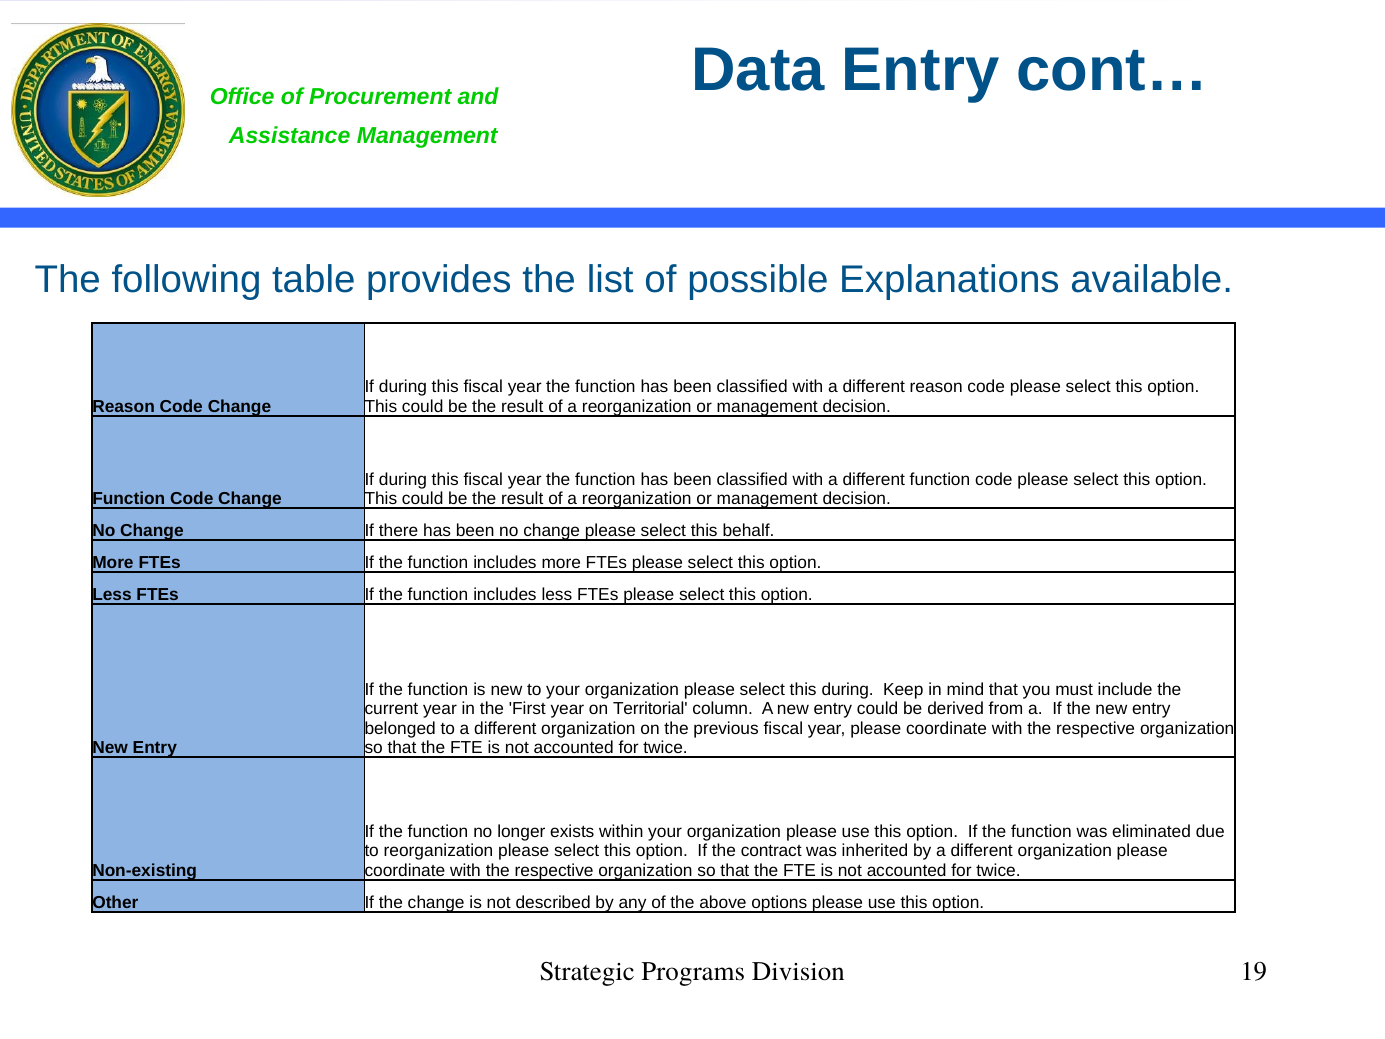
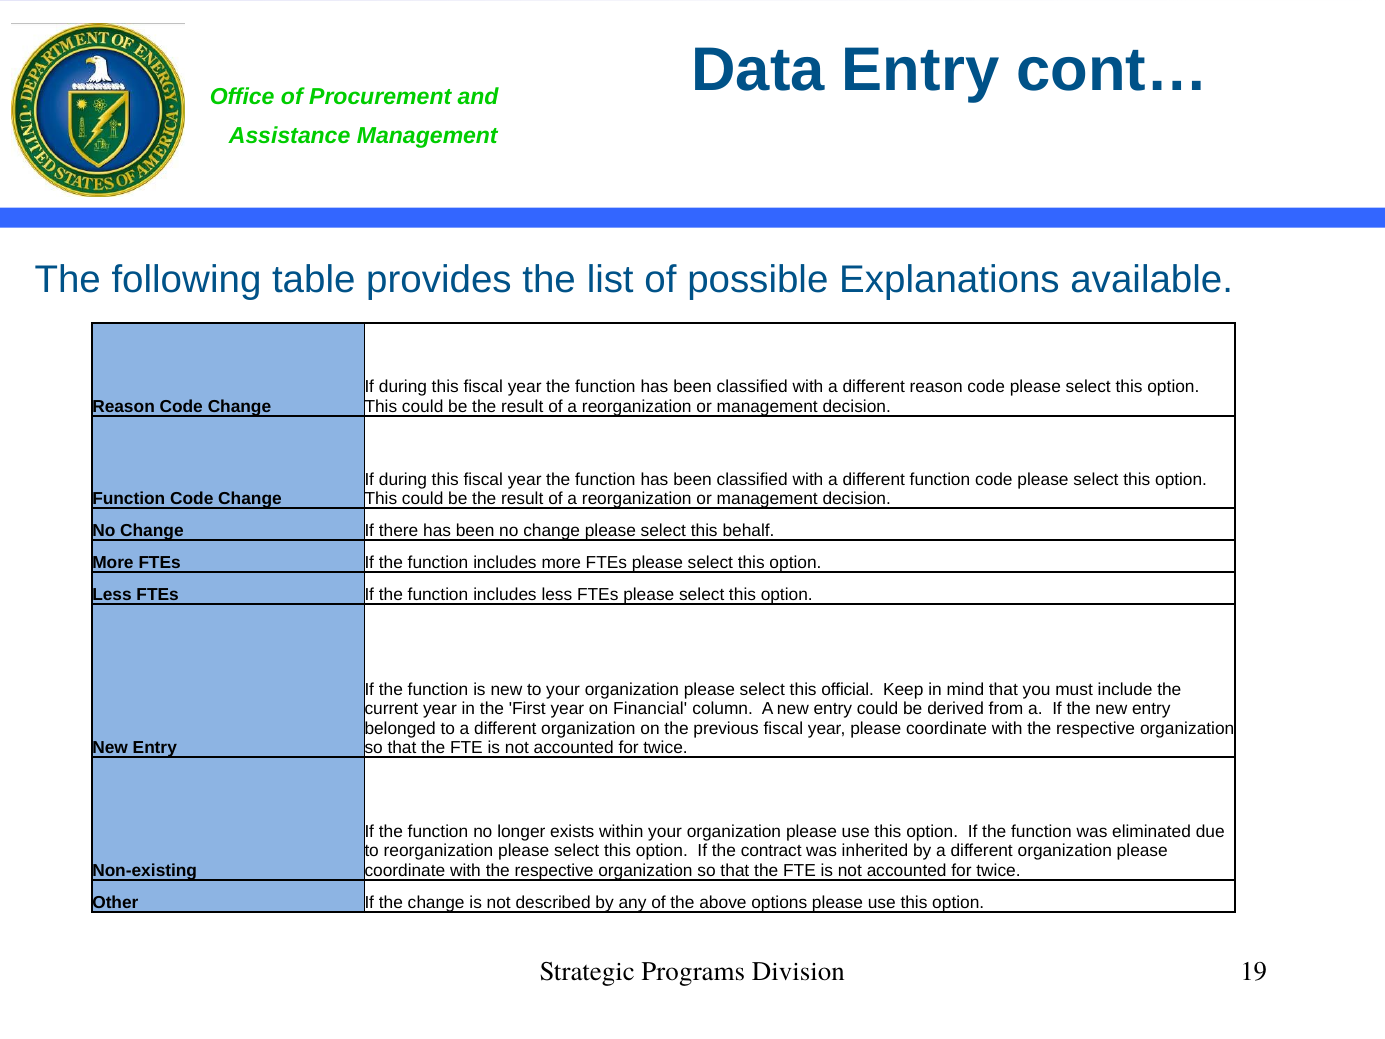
this during: during -> official
Territorial: Territorial -> Financial
